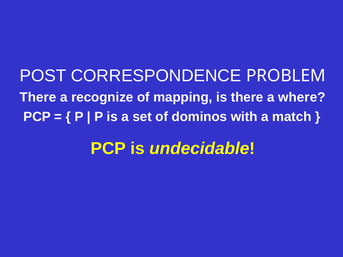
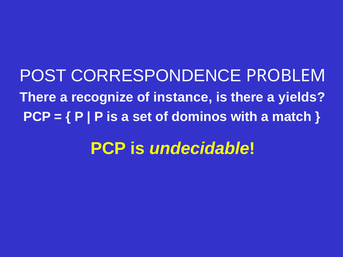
mapping: mapping -> instance
where: where -> yields
